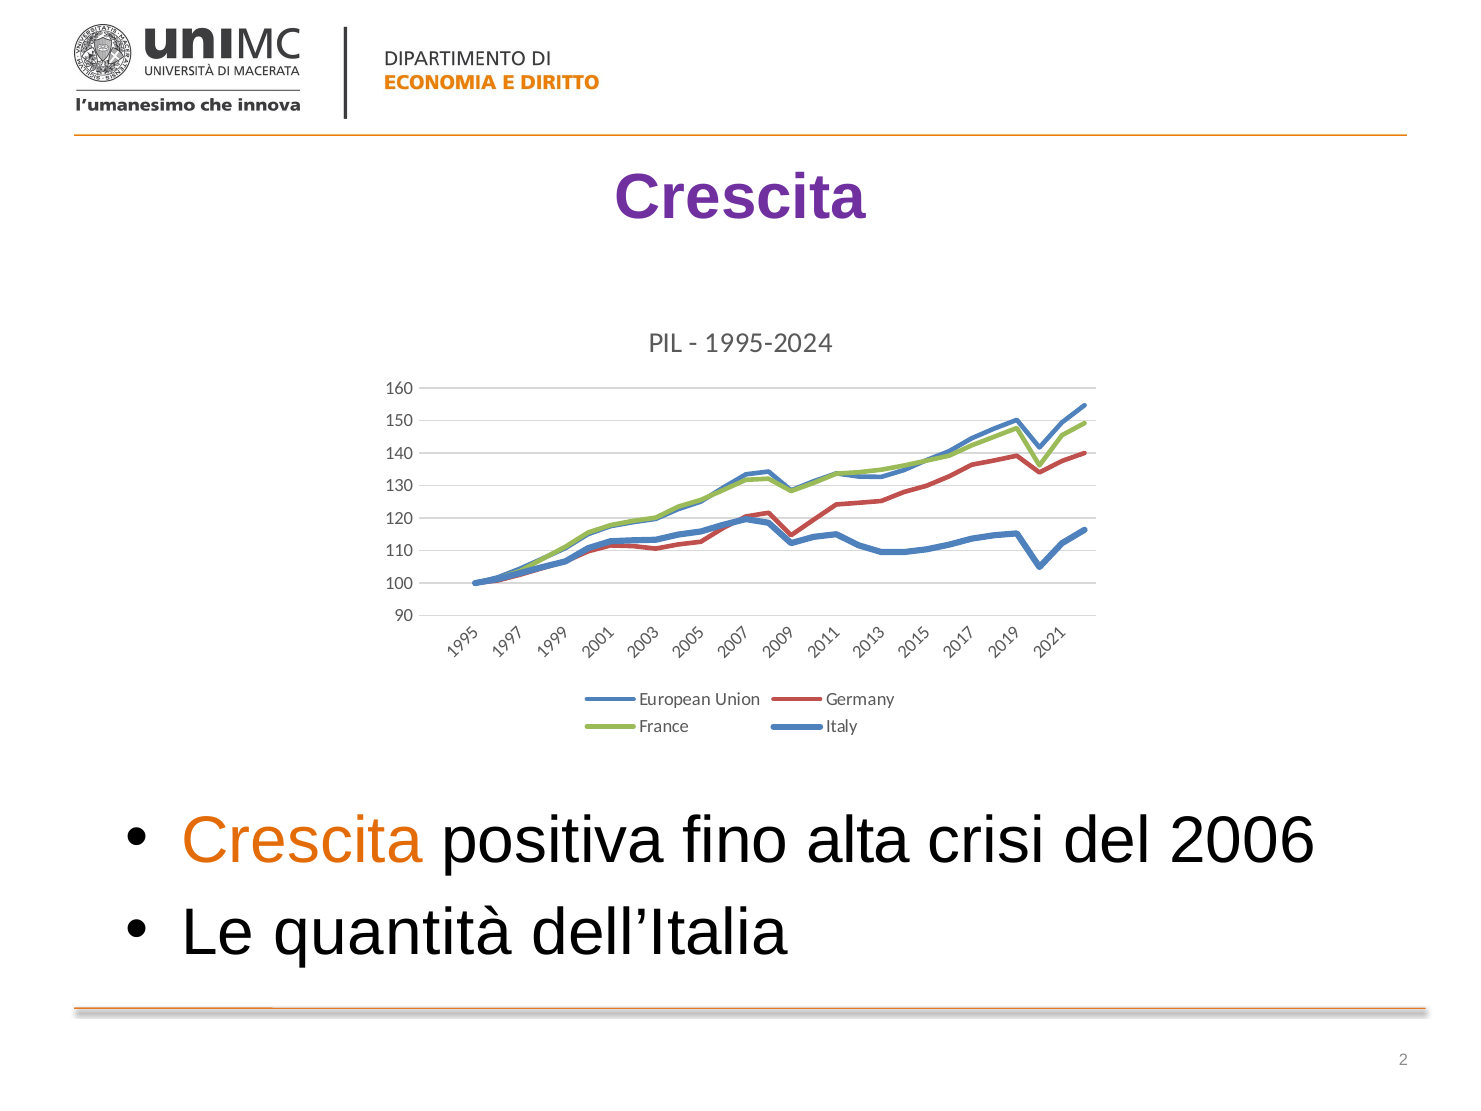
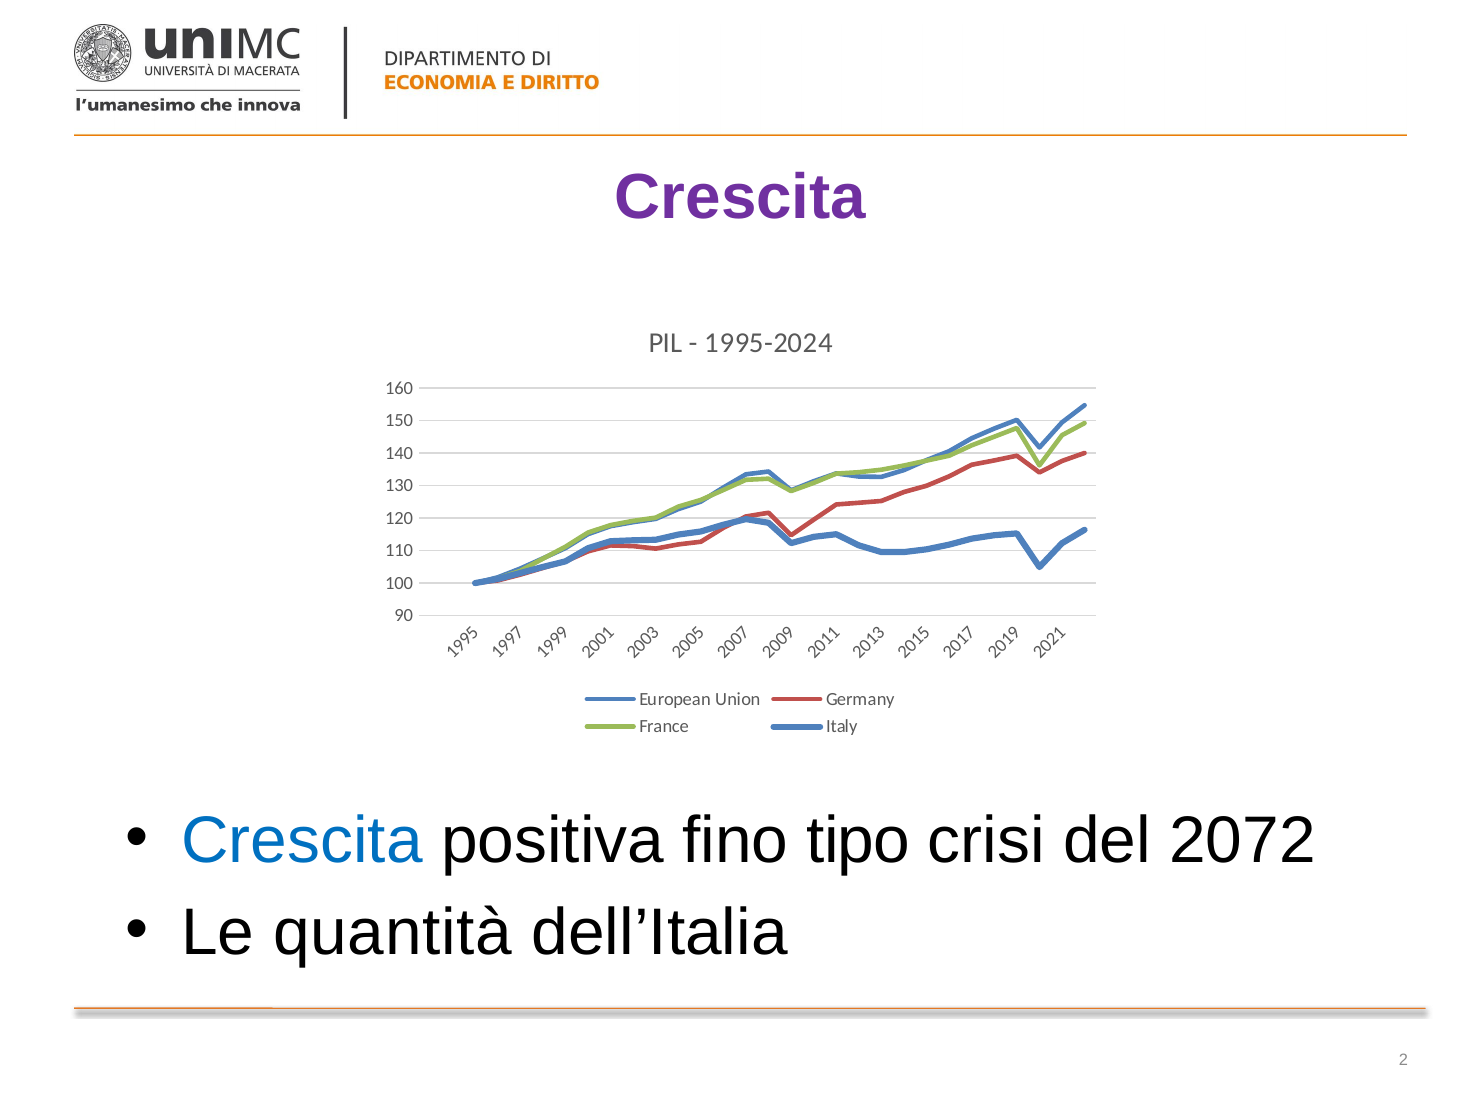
Crescita at (302, 840) colour: orange -> blue
alta: alta -> tipo
2006: 2006 -> 2072
